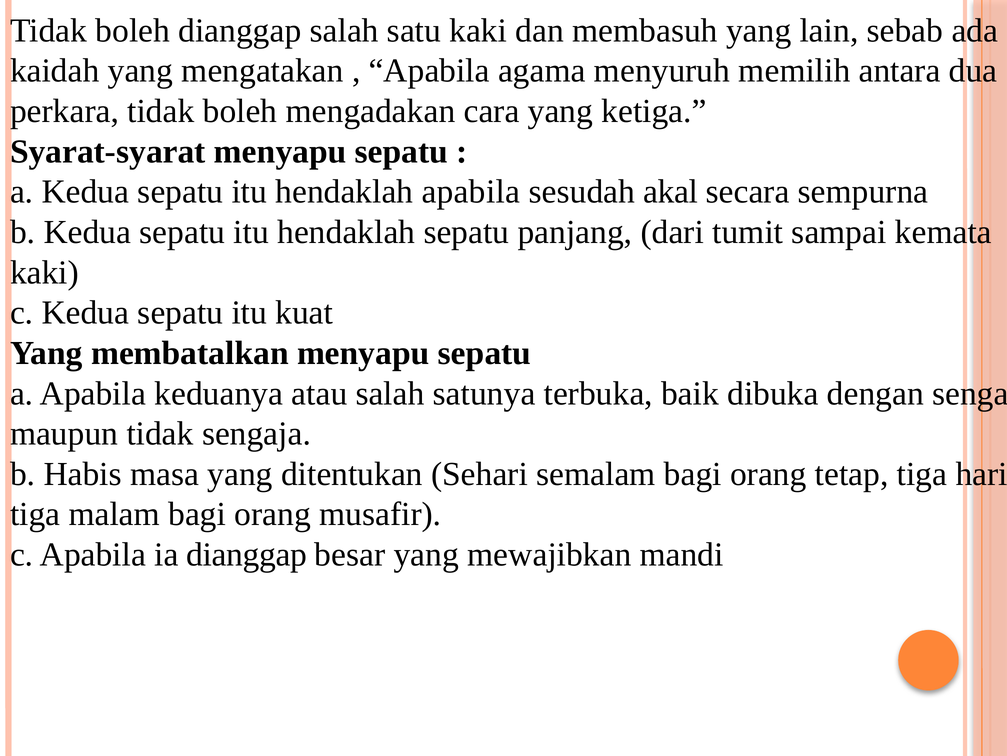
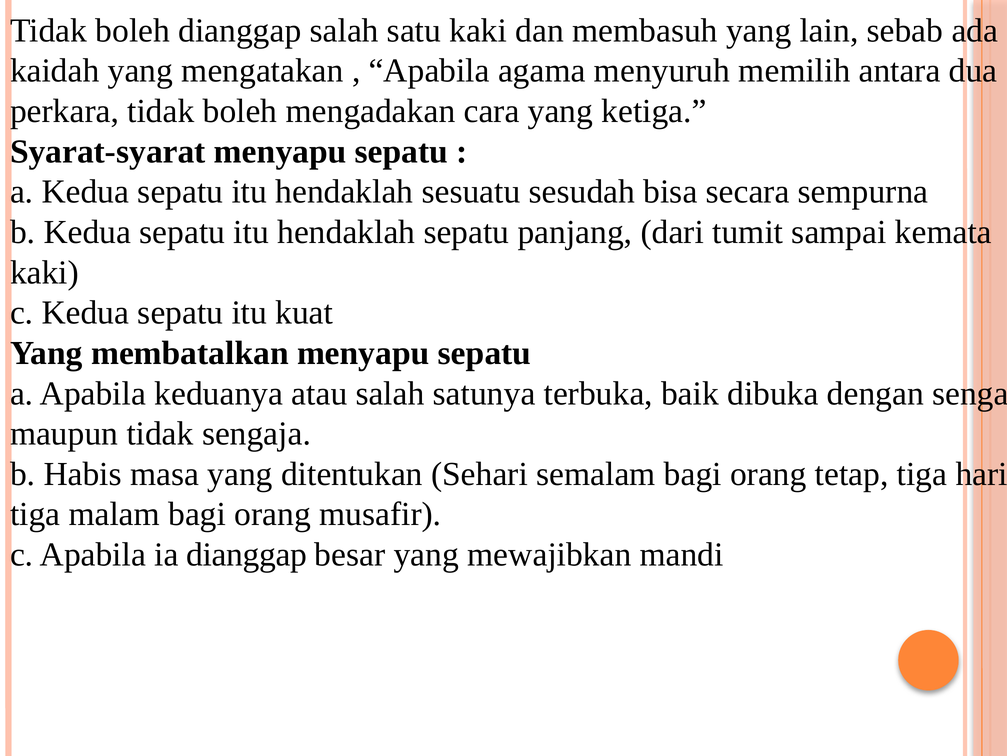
hendaklah apabila: apabila -> sesuatu
akal: akal -> bisa
